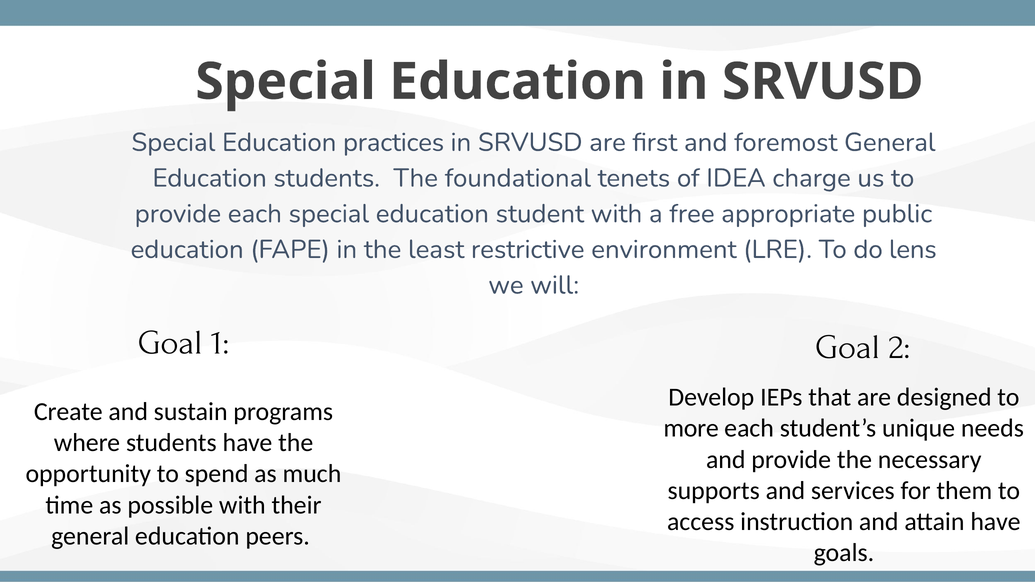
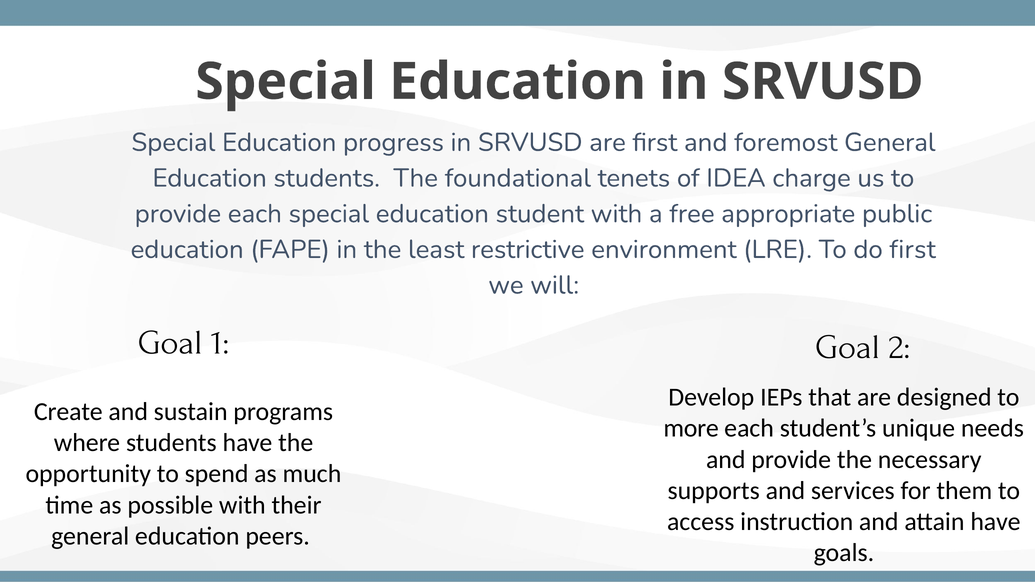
practices: practices -> progress
do lens: lens -> first
